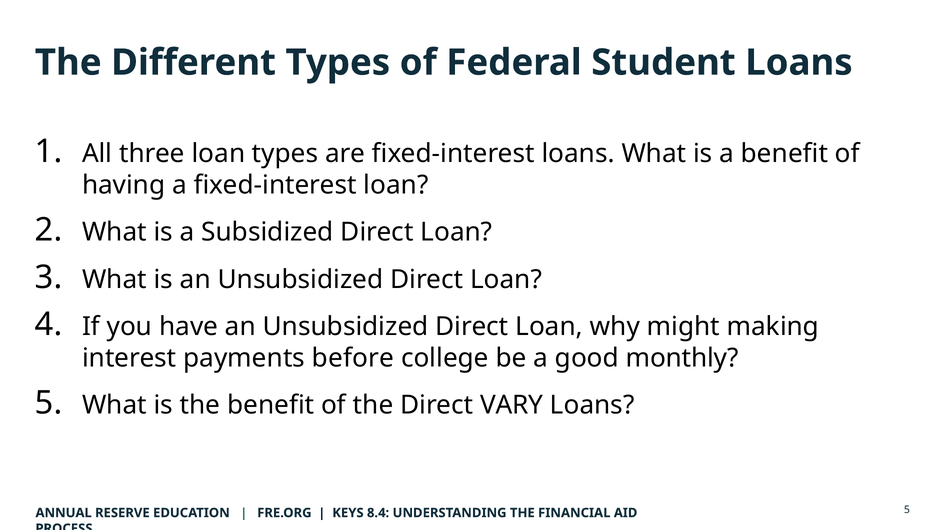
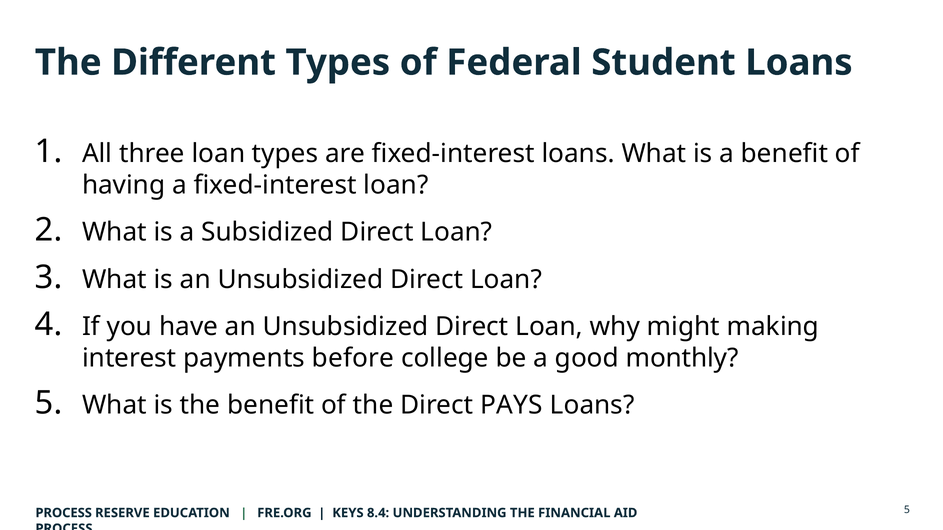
VARY: VARY -> PAYS
ANNUAL at (64, 513): ANNUAL -> PROCESS
